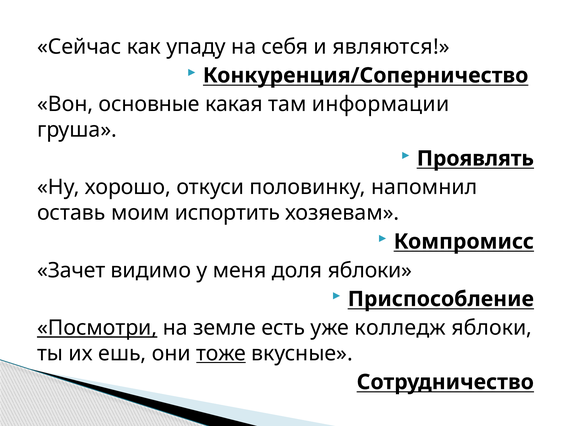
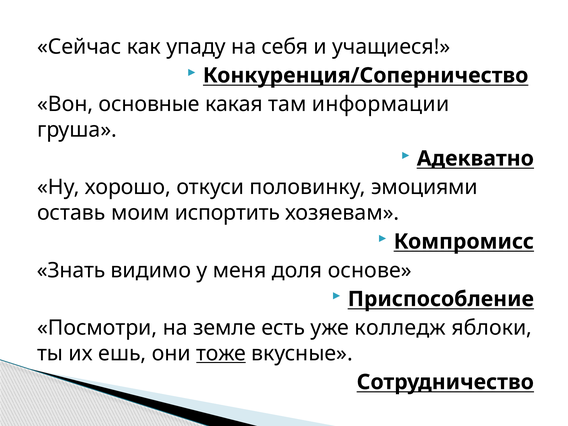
являются: являются -> учащиеся
Проявлять: Проявлять -> Адекватно
напомнил: напомнил -> эмоциями
Зачет: Зачет -> Знать
доля яблоки: яблоки -> основе
Посмотри underline: present -> none
